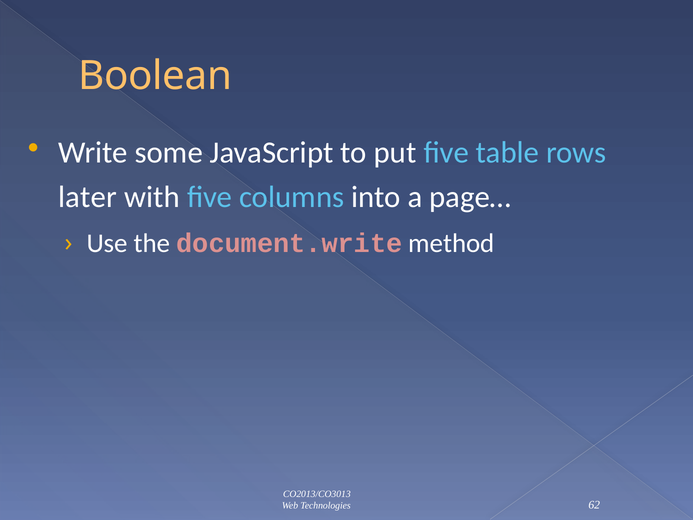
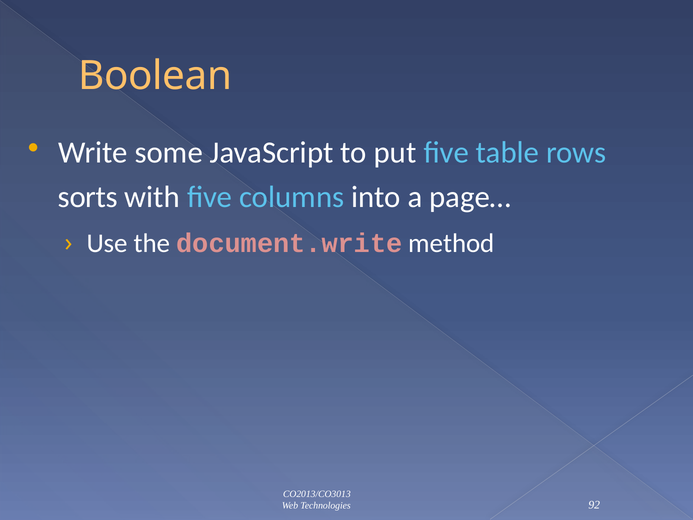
later: later -> sorts
62: 62 -> 92
